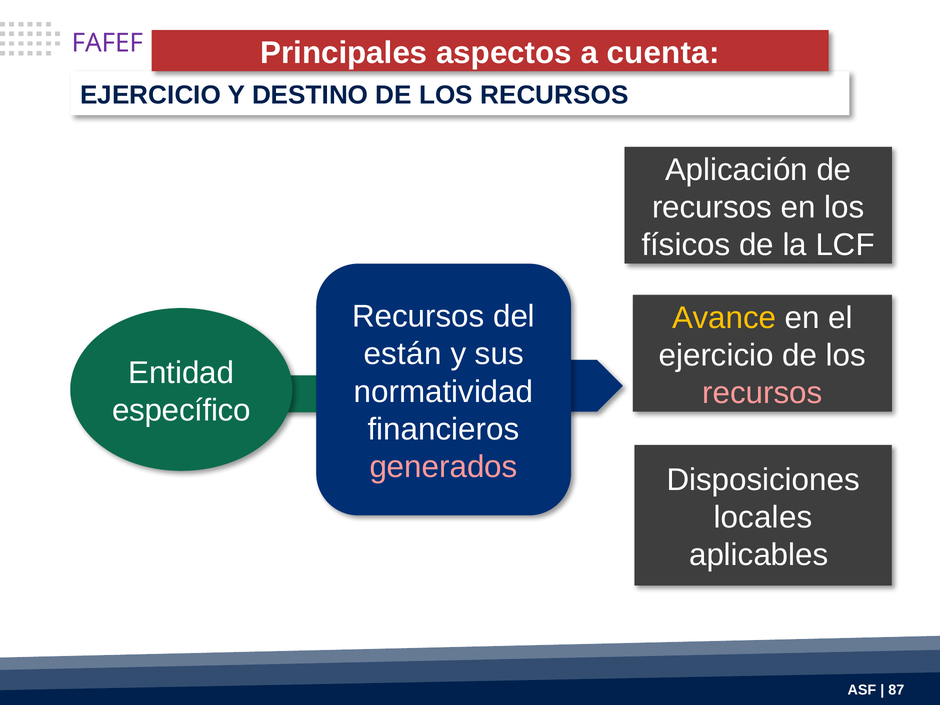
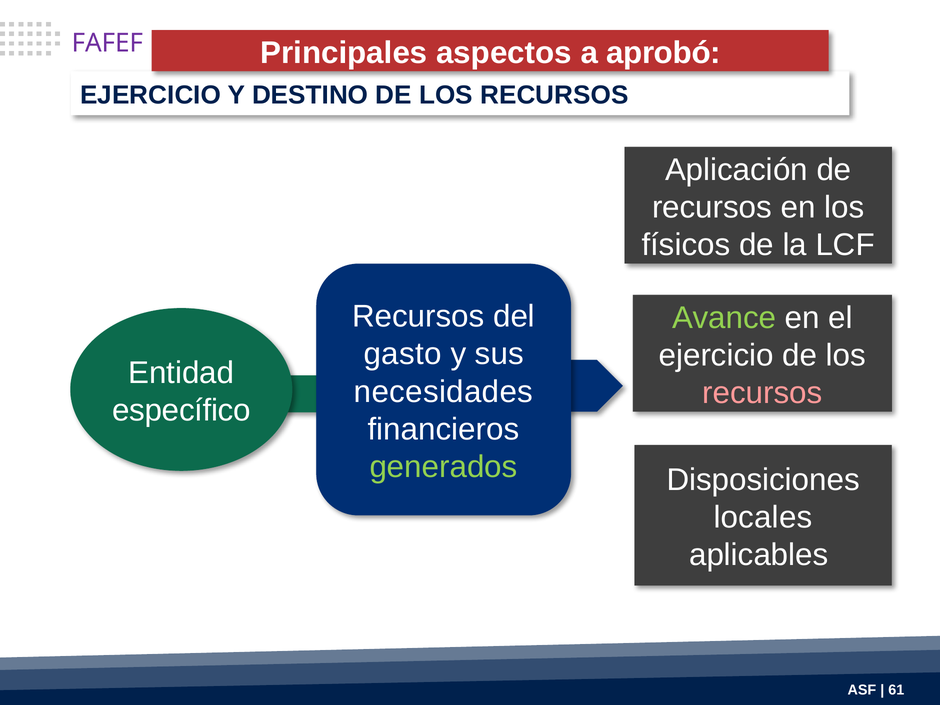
cuenta: cuenta -> aprobó
Avance colour: yellow -> light green
están: están -> gasto
normatividad: normatividad -> necesidades
generados colour: pink -> light green
87: 87 -> 61
